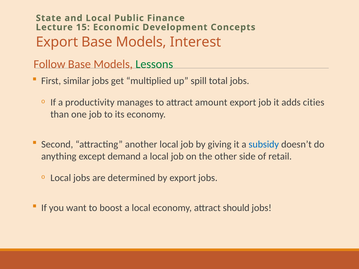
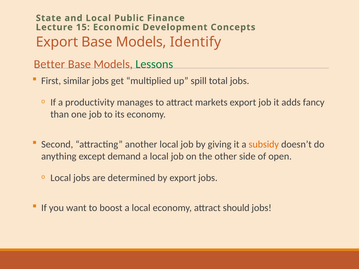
Interest: Interest -> Identify
Follow: Follow -> Better
amount: amount -> markets
cities: cities -> fancy
subsidy colour: blue -> orange
retail: retail -> open
